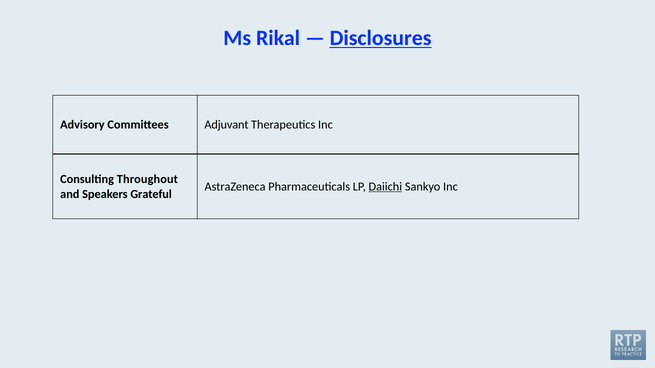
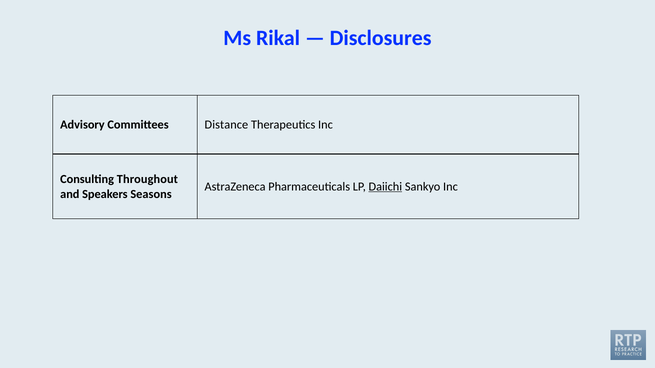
Disclosures underline: present -> none
Adjuvant: Adjuvant -> Distance
Grateful: Grateful -> Seasons
